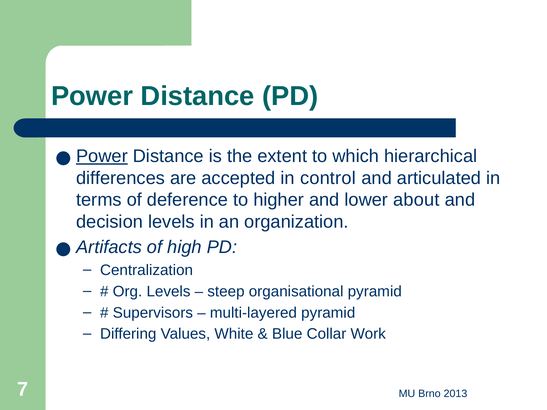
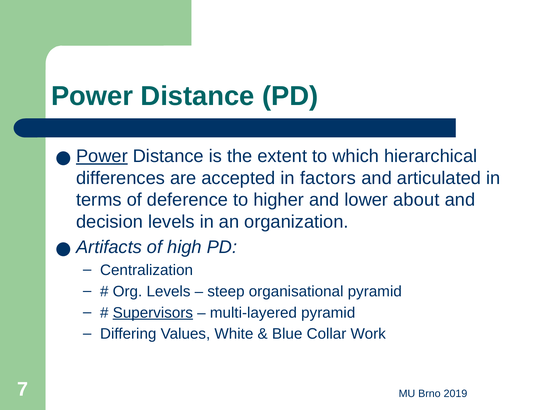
control: control -> factors
Supervisors underline: none -> present
2013: 2013 -> 2019
